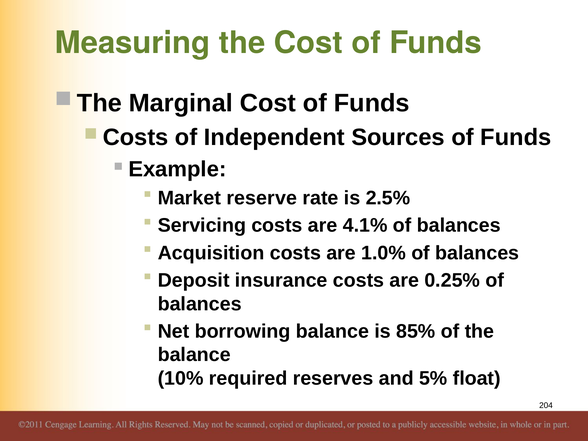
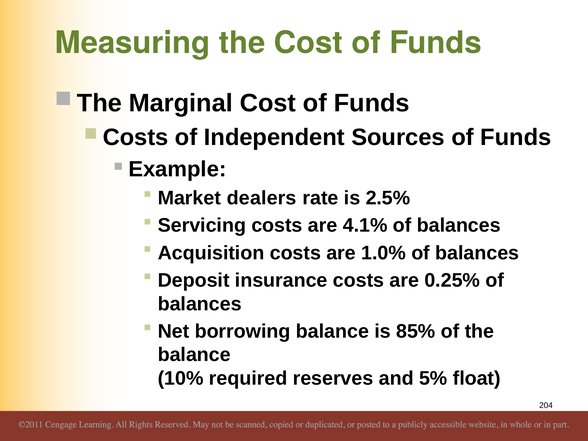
reserve: reserve -> dealers
